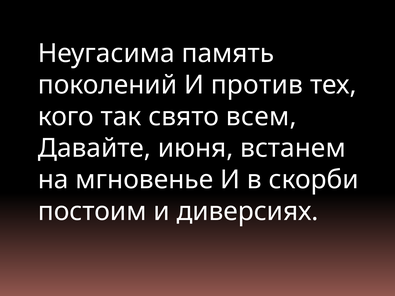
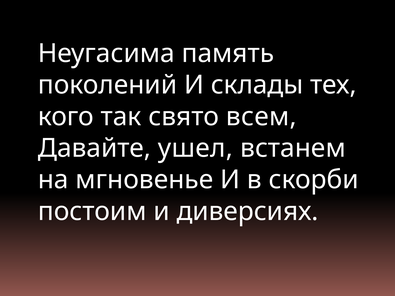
против: против -> склады
июня: июня -> ушел
